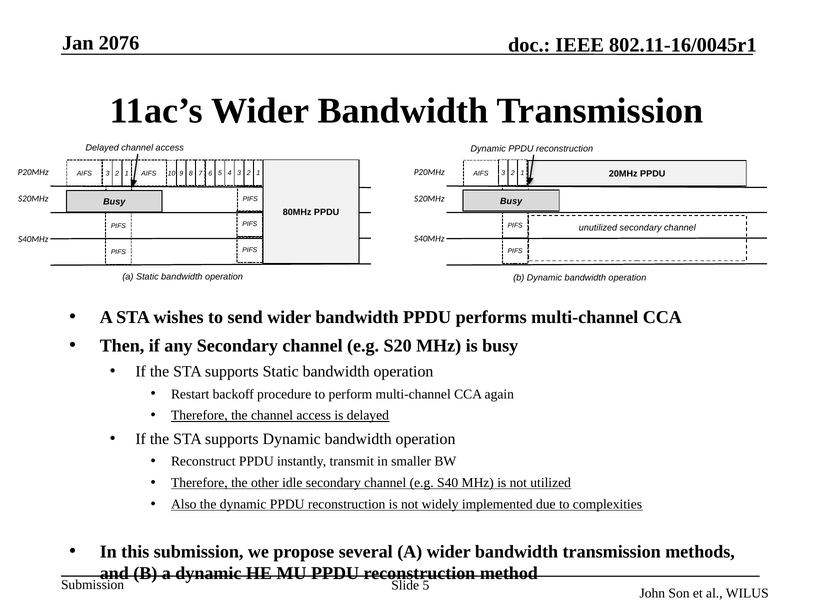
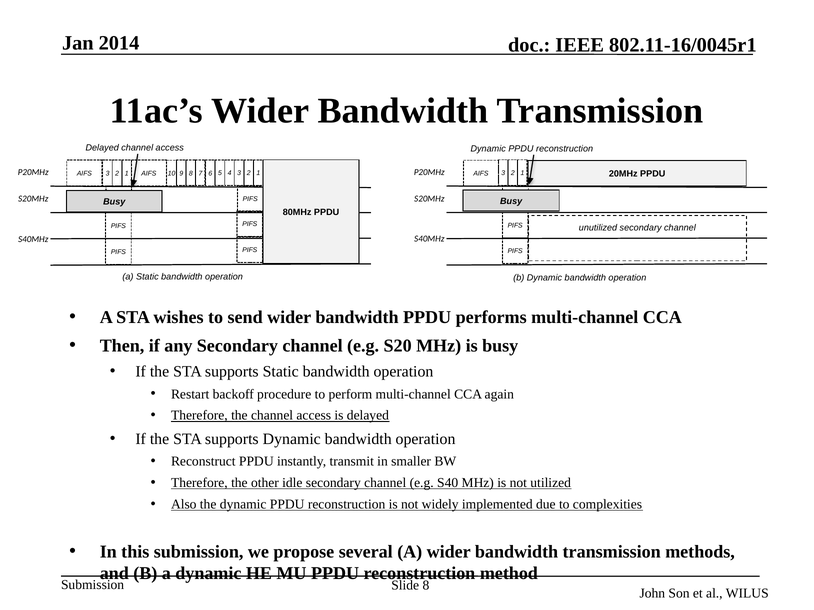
2076: 2076 -> 2014
Slide 5: 5 -> 8
